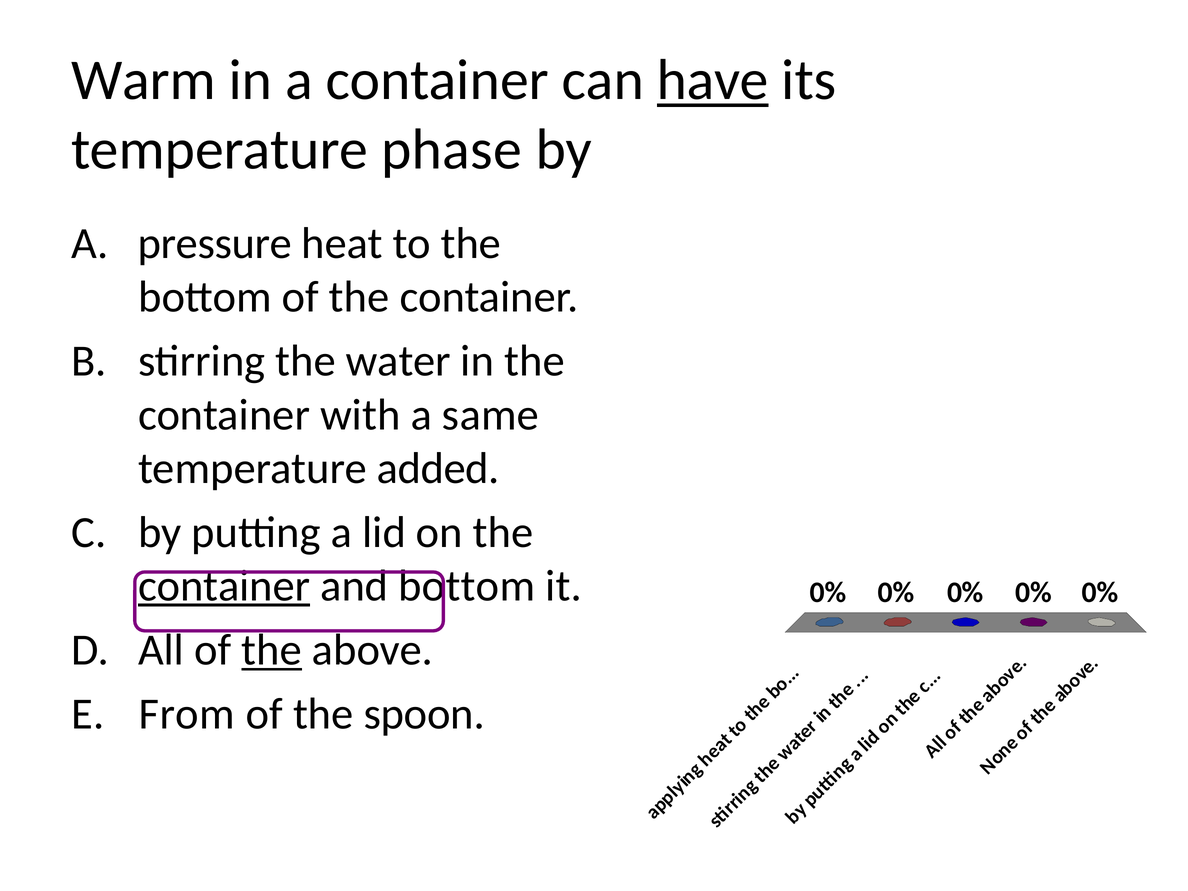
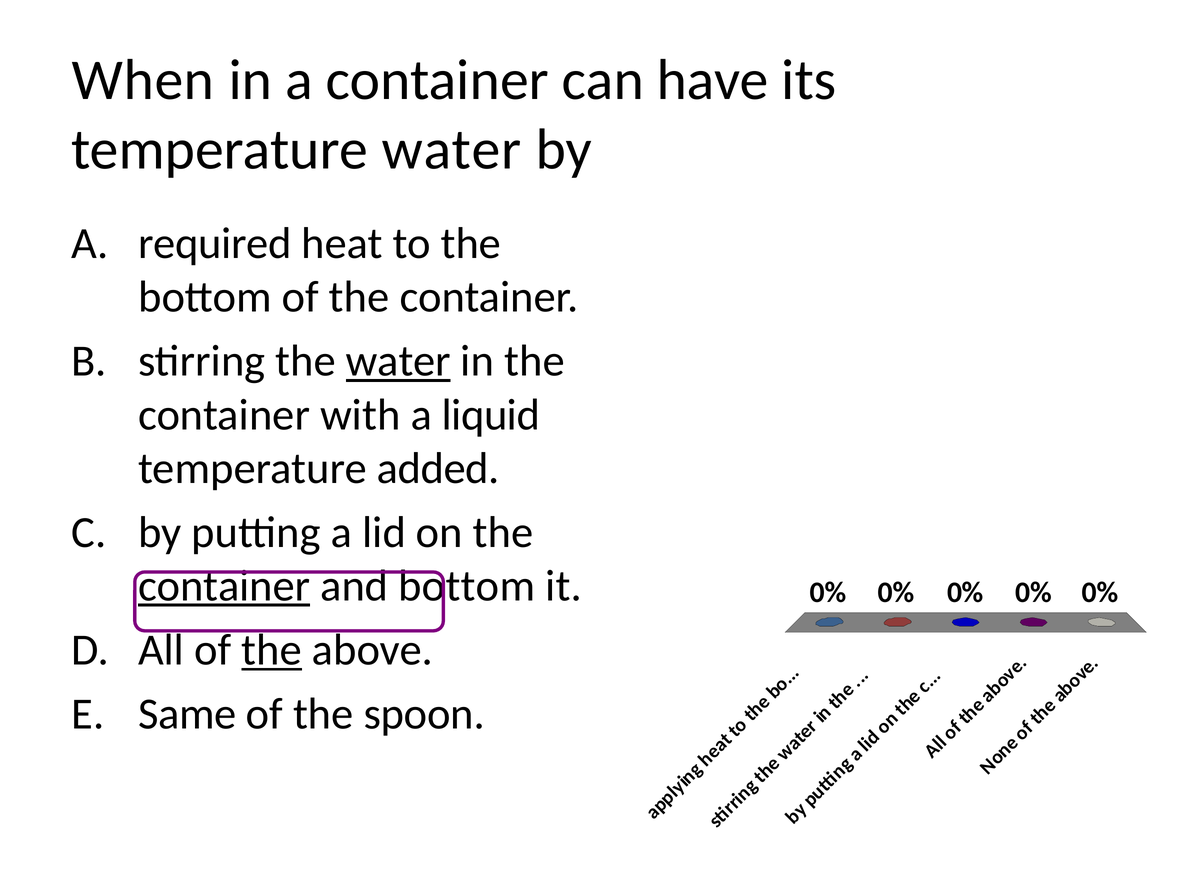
Warm: Warm -> When
have underline: present -> none
temperature phase: phase -> water
pressure: pressure -> required
water at (398, 361) underline: none -> present
same: same -> liquid
From: From -> Same
